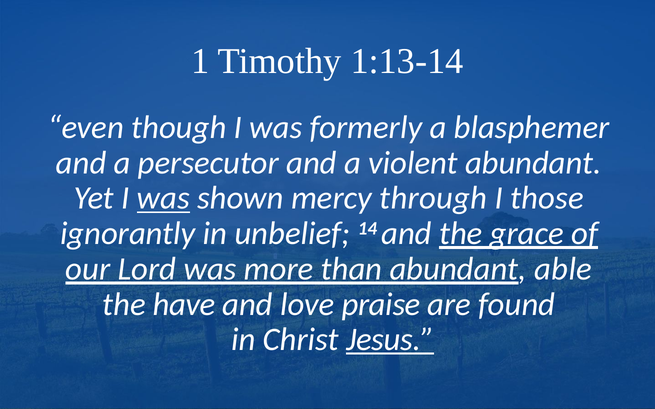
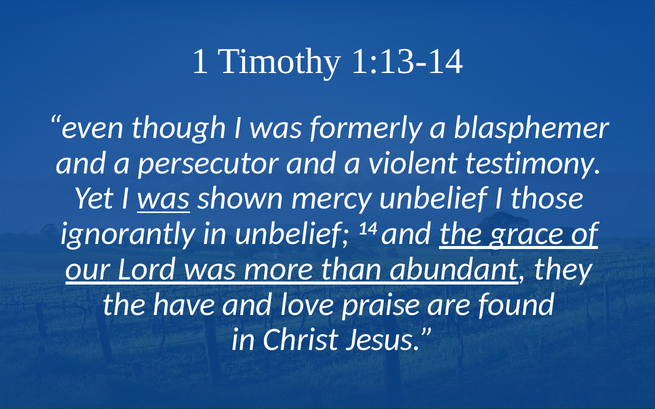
violent abundant: abundant -> testimony
mercy through: through -> unbelief
able: able -> they
Jesus underline: present -> none
